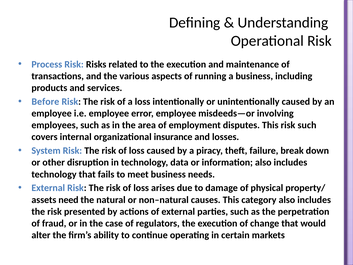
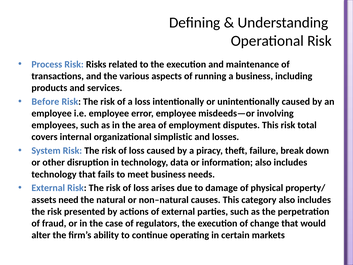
risk such: such -> total
insurance: insurance -> simplistic
